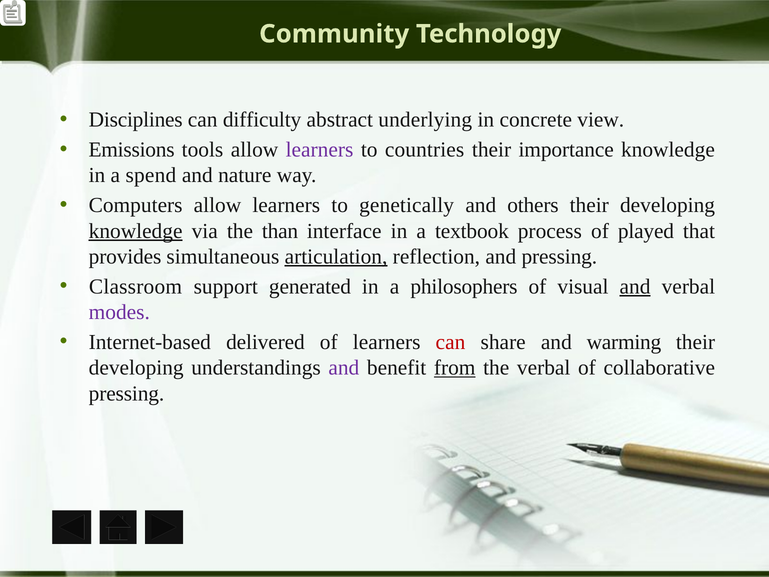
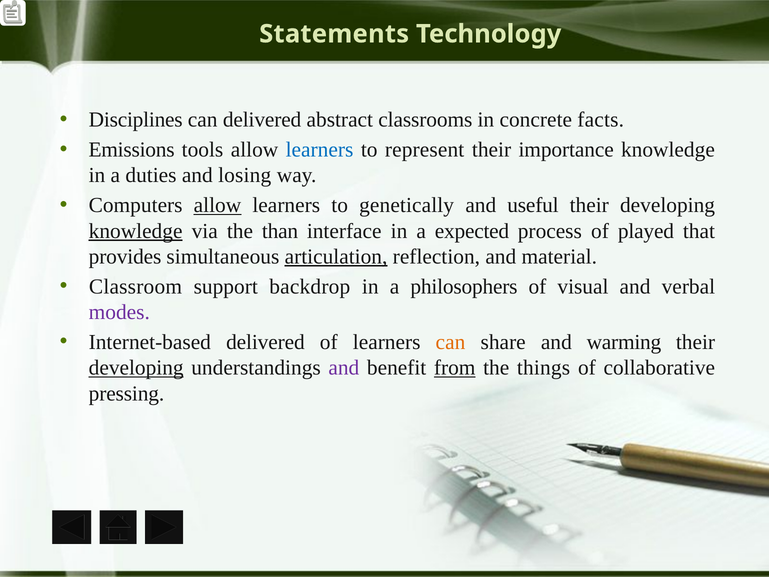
Community: Community -> Statements
can difficulty: difficulty -> delivered
underlying: underlying -> classrooms
view: view -> facts
learners at (320, 150) colour: purple -> blue
countries: countries -> represent
spend: spend -> duties
nature: nature -> losing
allow at (217, 205) underline: none -> present
others: others -> useful
textbook: textbook -> expected
and pressing: pressing -> material
generated: generated -> backdrop
and at (635, 286) underline: present -> none
can at (450, 342) colour: red -> orange
developing at (136, 368) underline: none -> present
the verbal: verbal -> things
